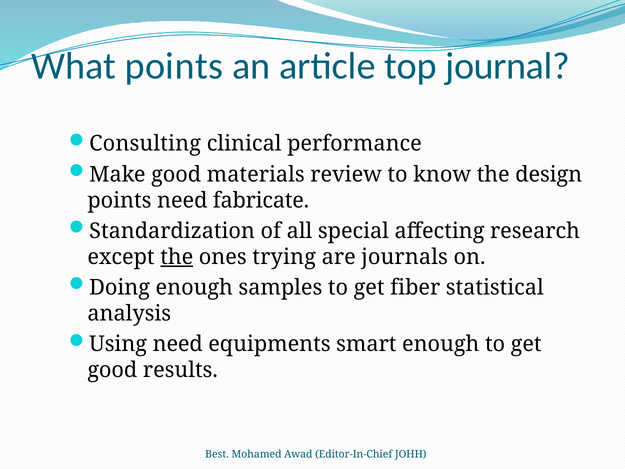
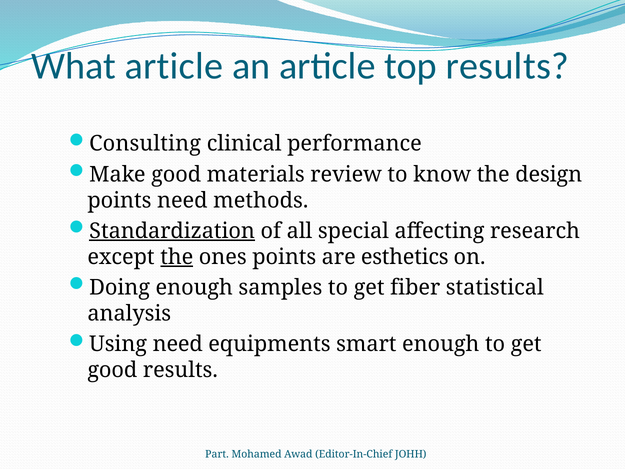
What points: points -> article
top journal: journal -> results
fabricate: fabricate -> methods
Standardization underline: none -> present
ones trying: trying -> points
journals: journals -> esthetics
Best: Best -> Part
